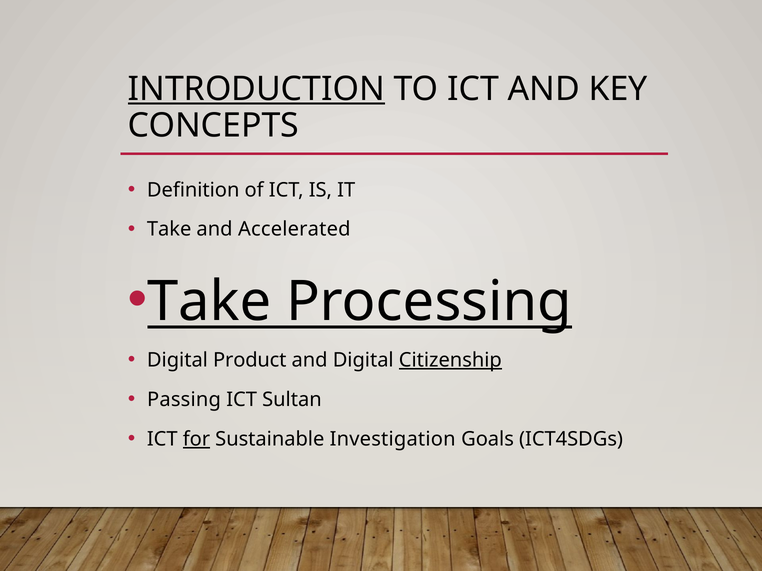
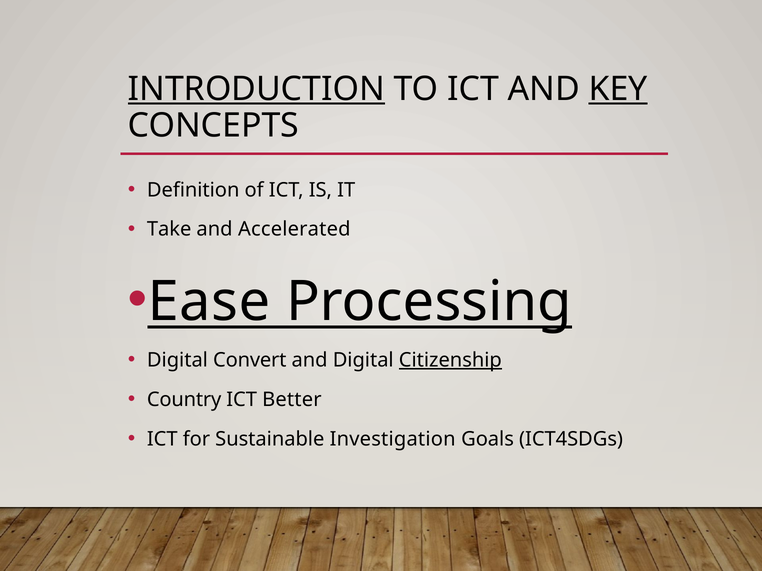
KEY underline: none -> present
Take at (209, 302): Take -> Ease
Product: Product -> Convert
Passing: Passing -> Country
Sultan: Sultan -> Better
for underline: present -> none
